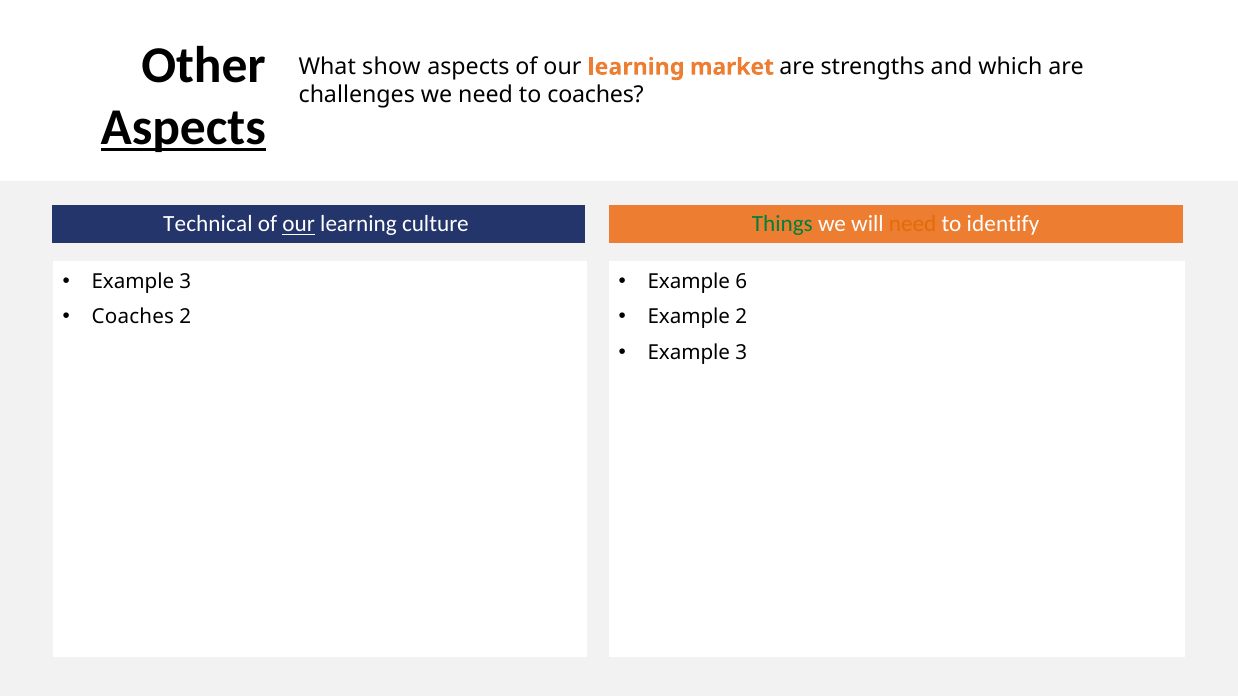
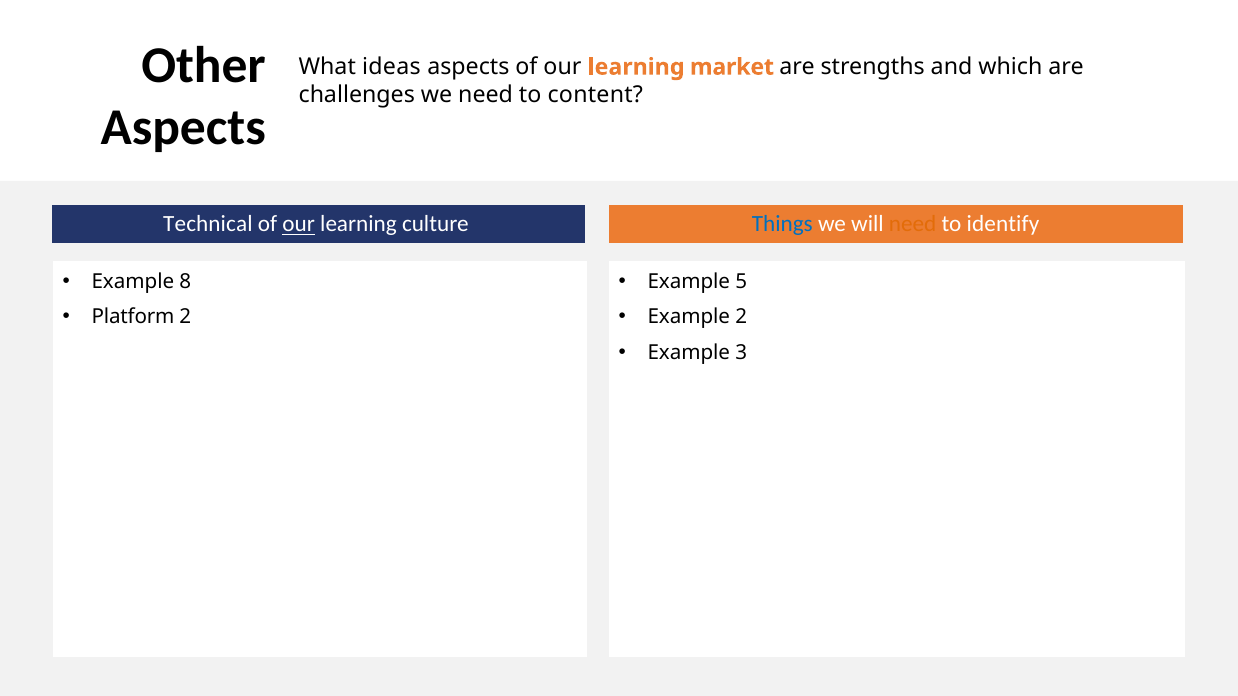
show: show -> ideas
to coaches: coaches -> content
Aspects at (183, 128) underline: present -> none
Things colour: green -> blue
3 at (185, 281): 3 -> 8
6: 6 -> 5
Coaches at (133, 317): Coaches -> Platform
